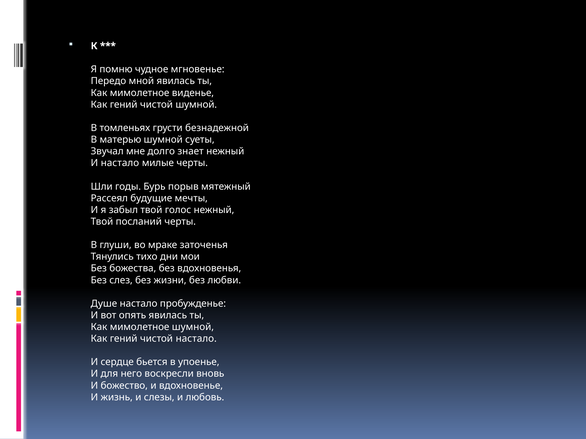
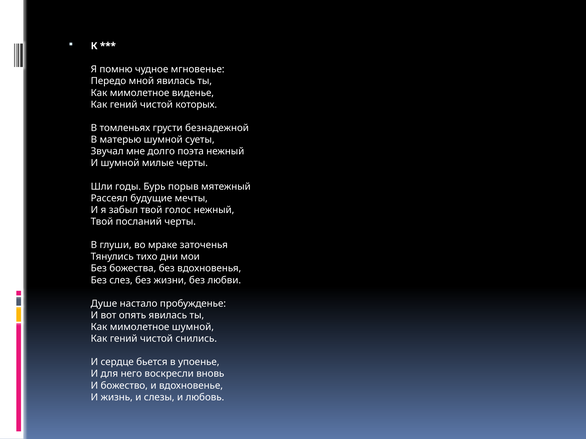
чистой шумной: шумной -> которых
знает: знает -> поэта
И настало: настало -> шумной
чистой настало: настало -> снились
